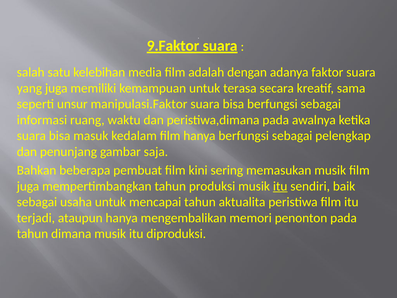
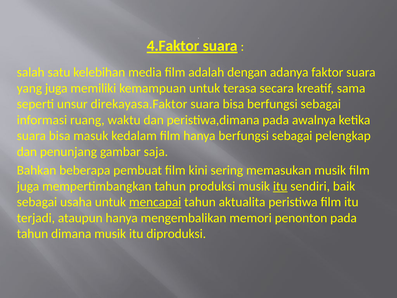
9.Faktor: 9.Faktor -> 4.Faktor
manipulasi.Faktor: manipulasi.Faktor -> direkayasa.Faktor
mencapai underline: none -> present
